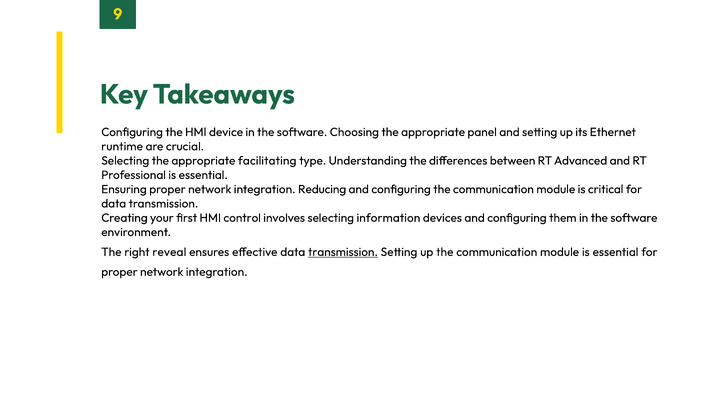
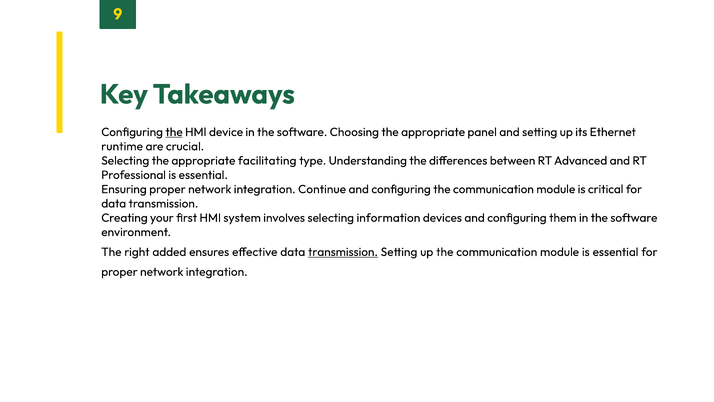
the at (174, 132) underline: none -> present
Reducing: Reducing -> Continue
control: control -> system
reveal: reveal -> added
